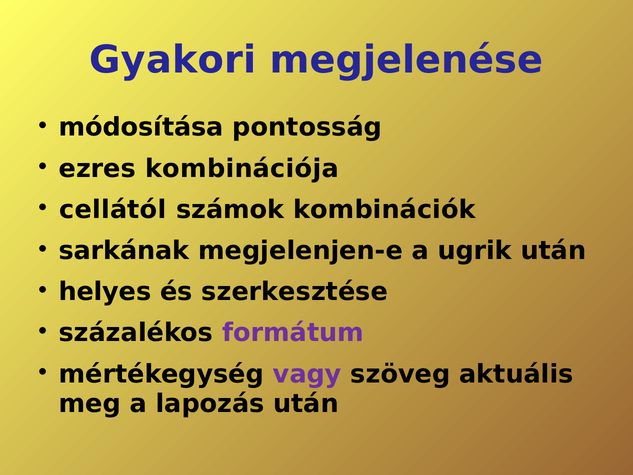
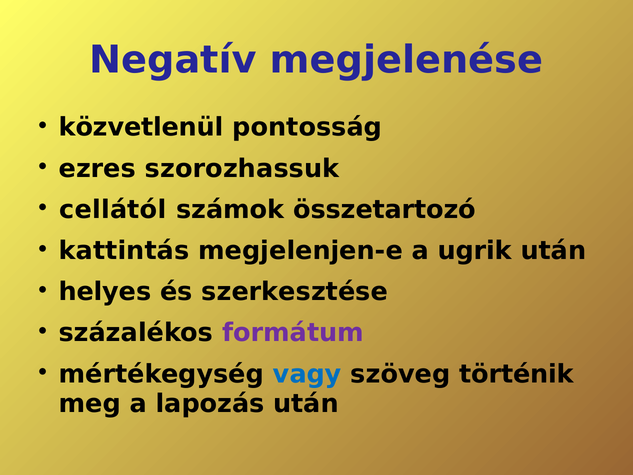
Gyakori: Gyakori -> Negatív
módosítása: módosítása -> közvetlenül
kombinációja: kombinációja -> szorozhassuk
kombinációk: kombinációk -> összetartozó
sarkának: sarkának -> kattintás
vagy colour: purple -> blue
aktuális: aktuális -> történik
